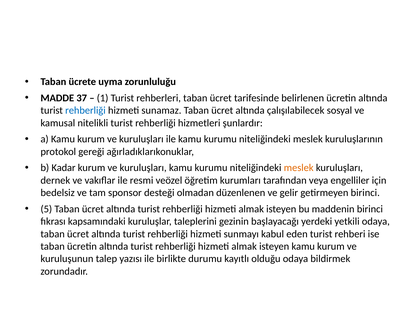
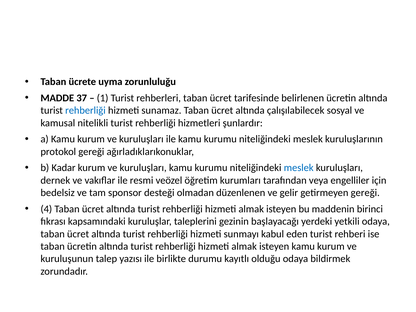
meslek at (299, 168) colour: orange -> blue
getirmeyen birinci: birinci -> gereği
5: 5 -> 4
